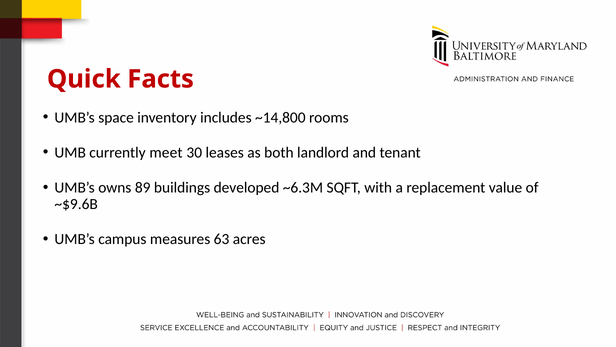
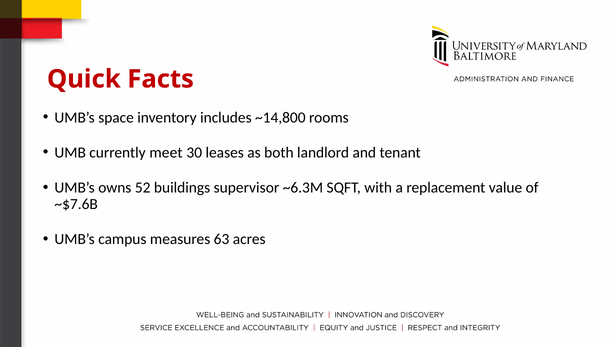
89: 89 -> 52
developed: developed -> supervisor
~$9.6B: ~$9.6B -> ~$7.6B
